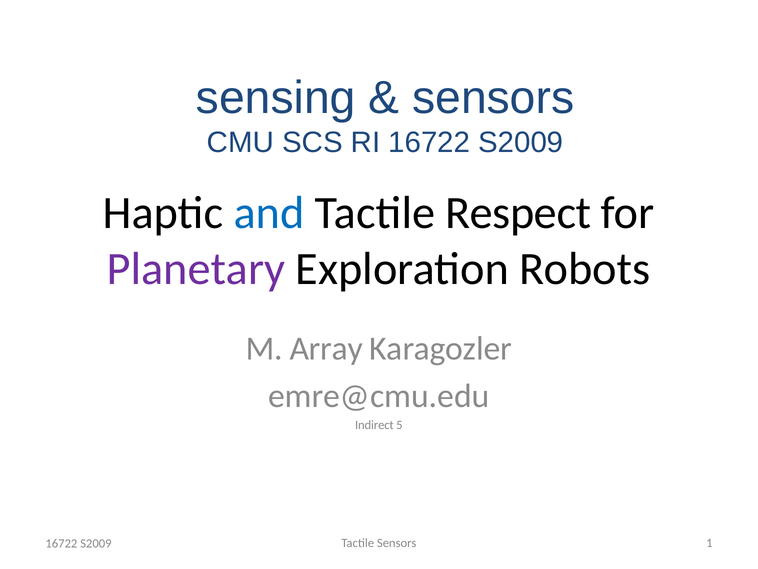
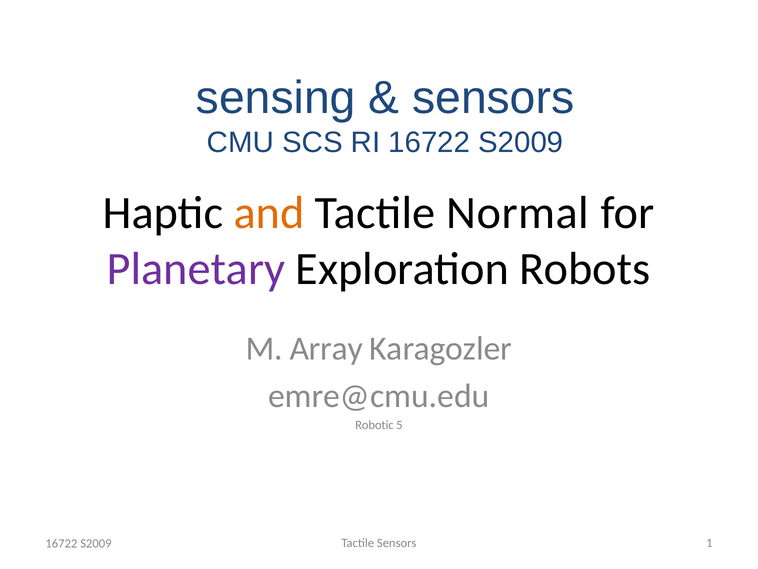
and colour: blue -> orange
Respect: Respect -> Normal
Indirect: Indirect -> Robotic
